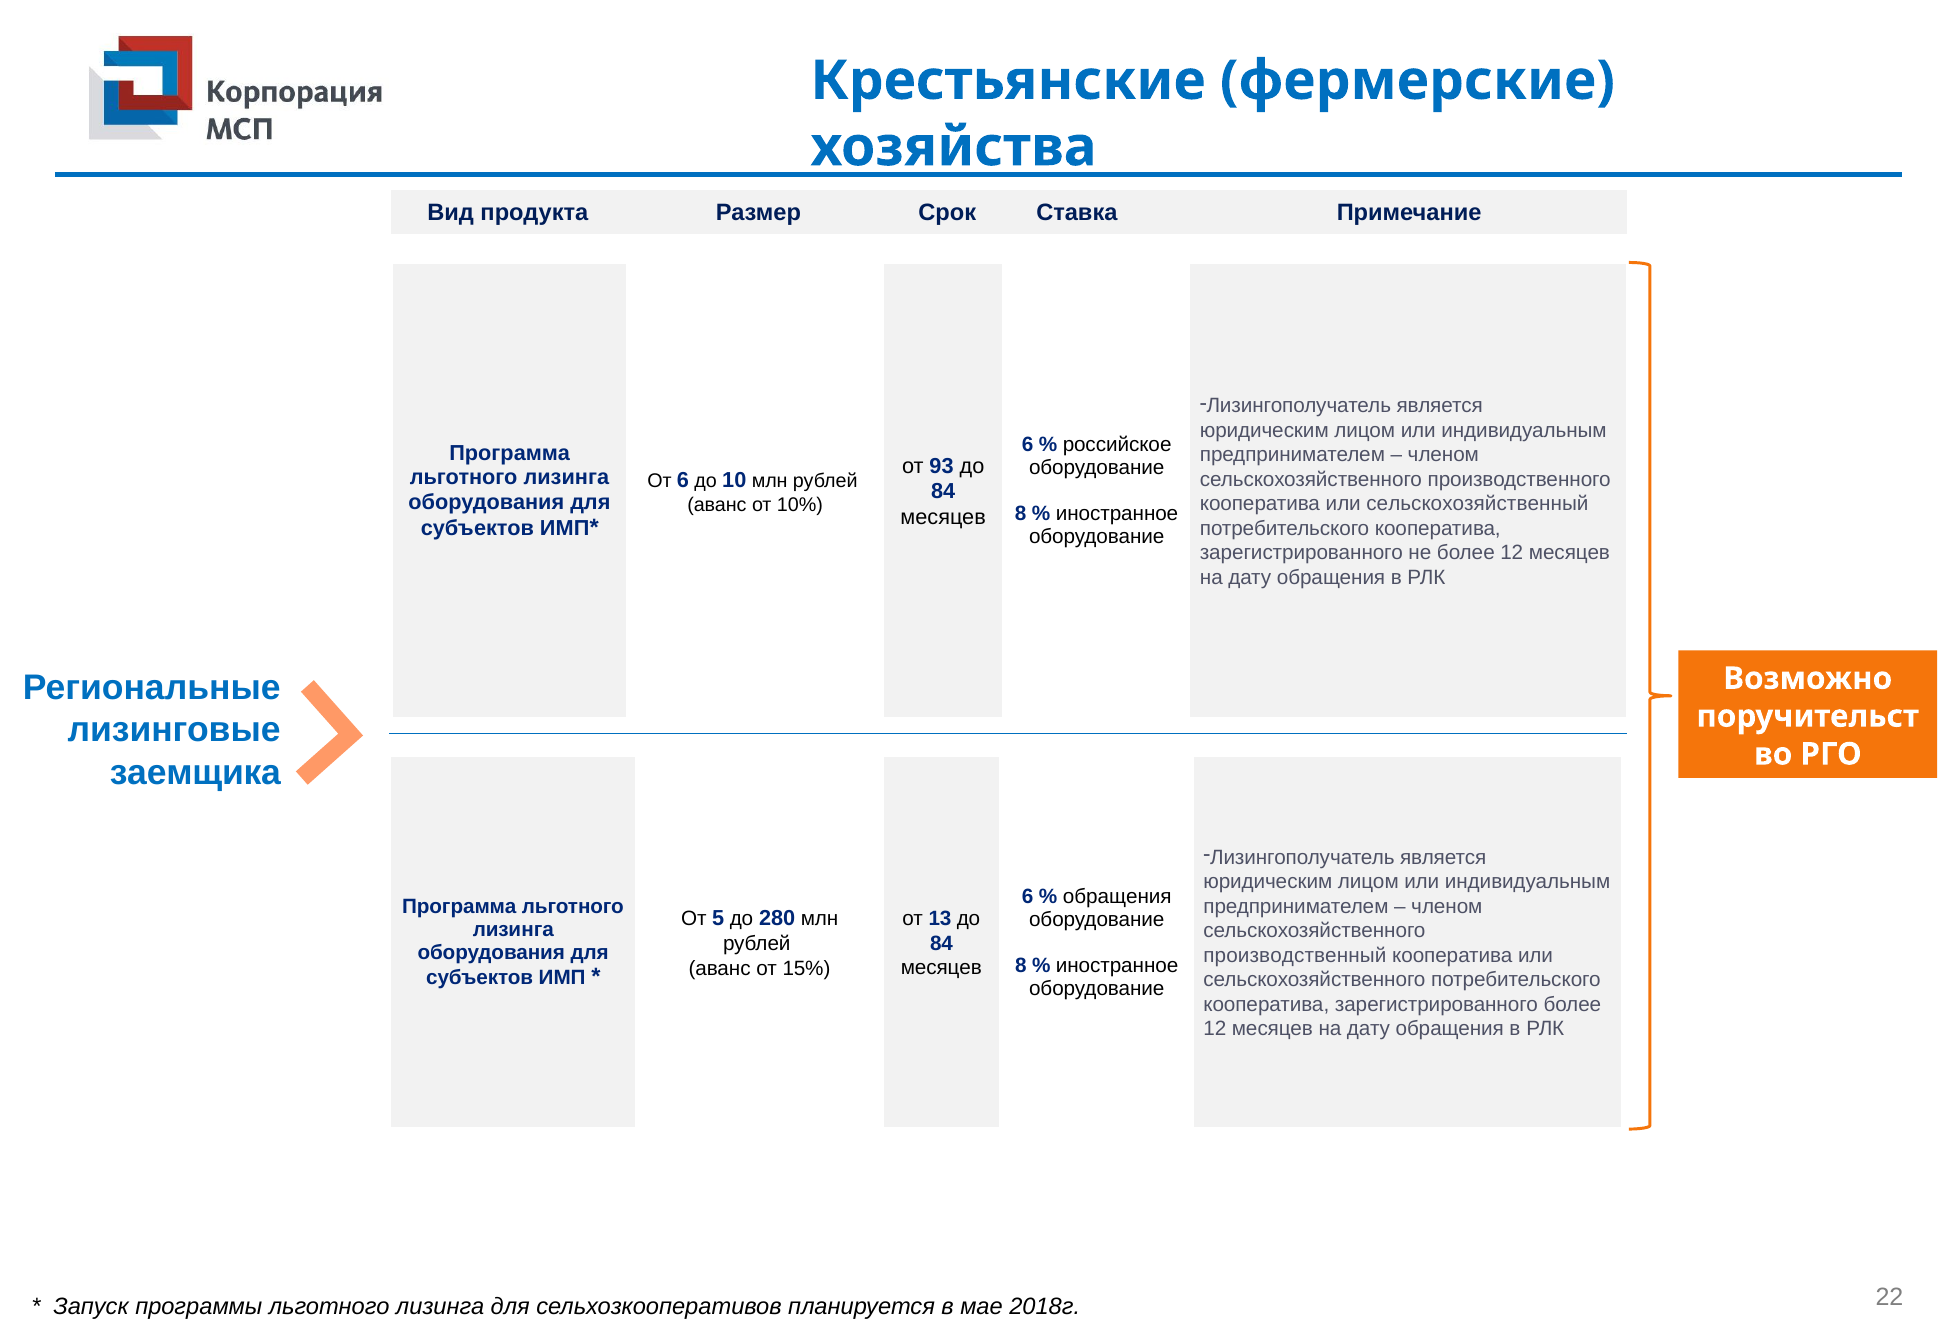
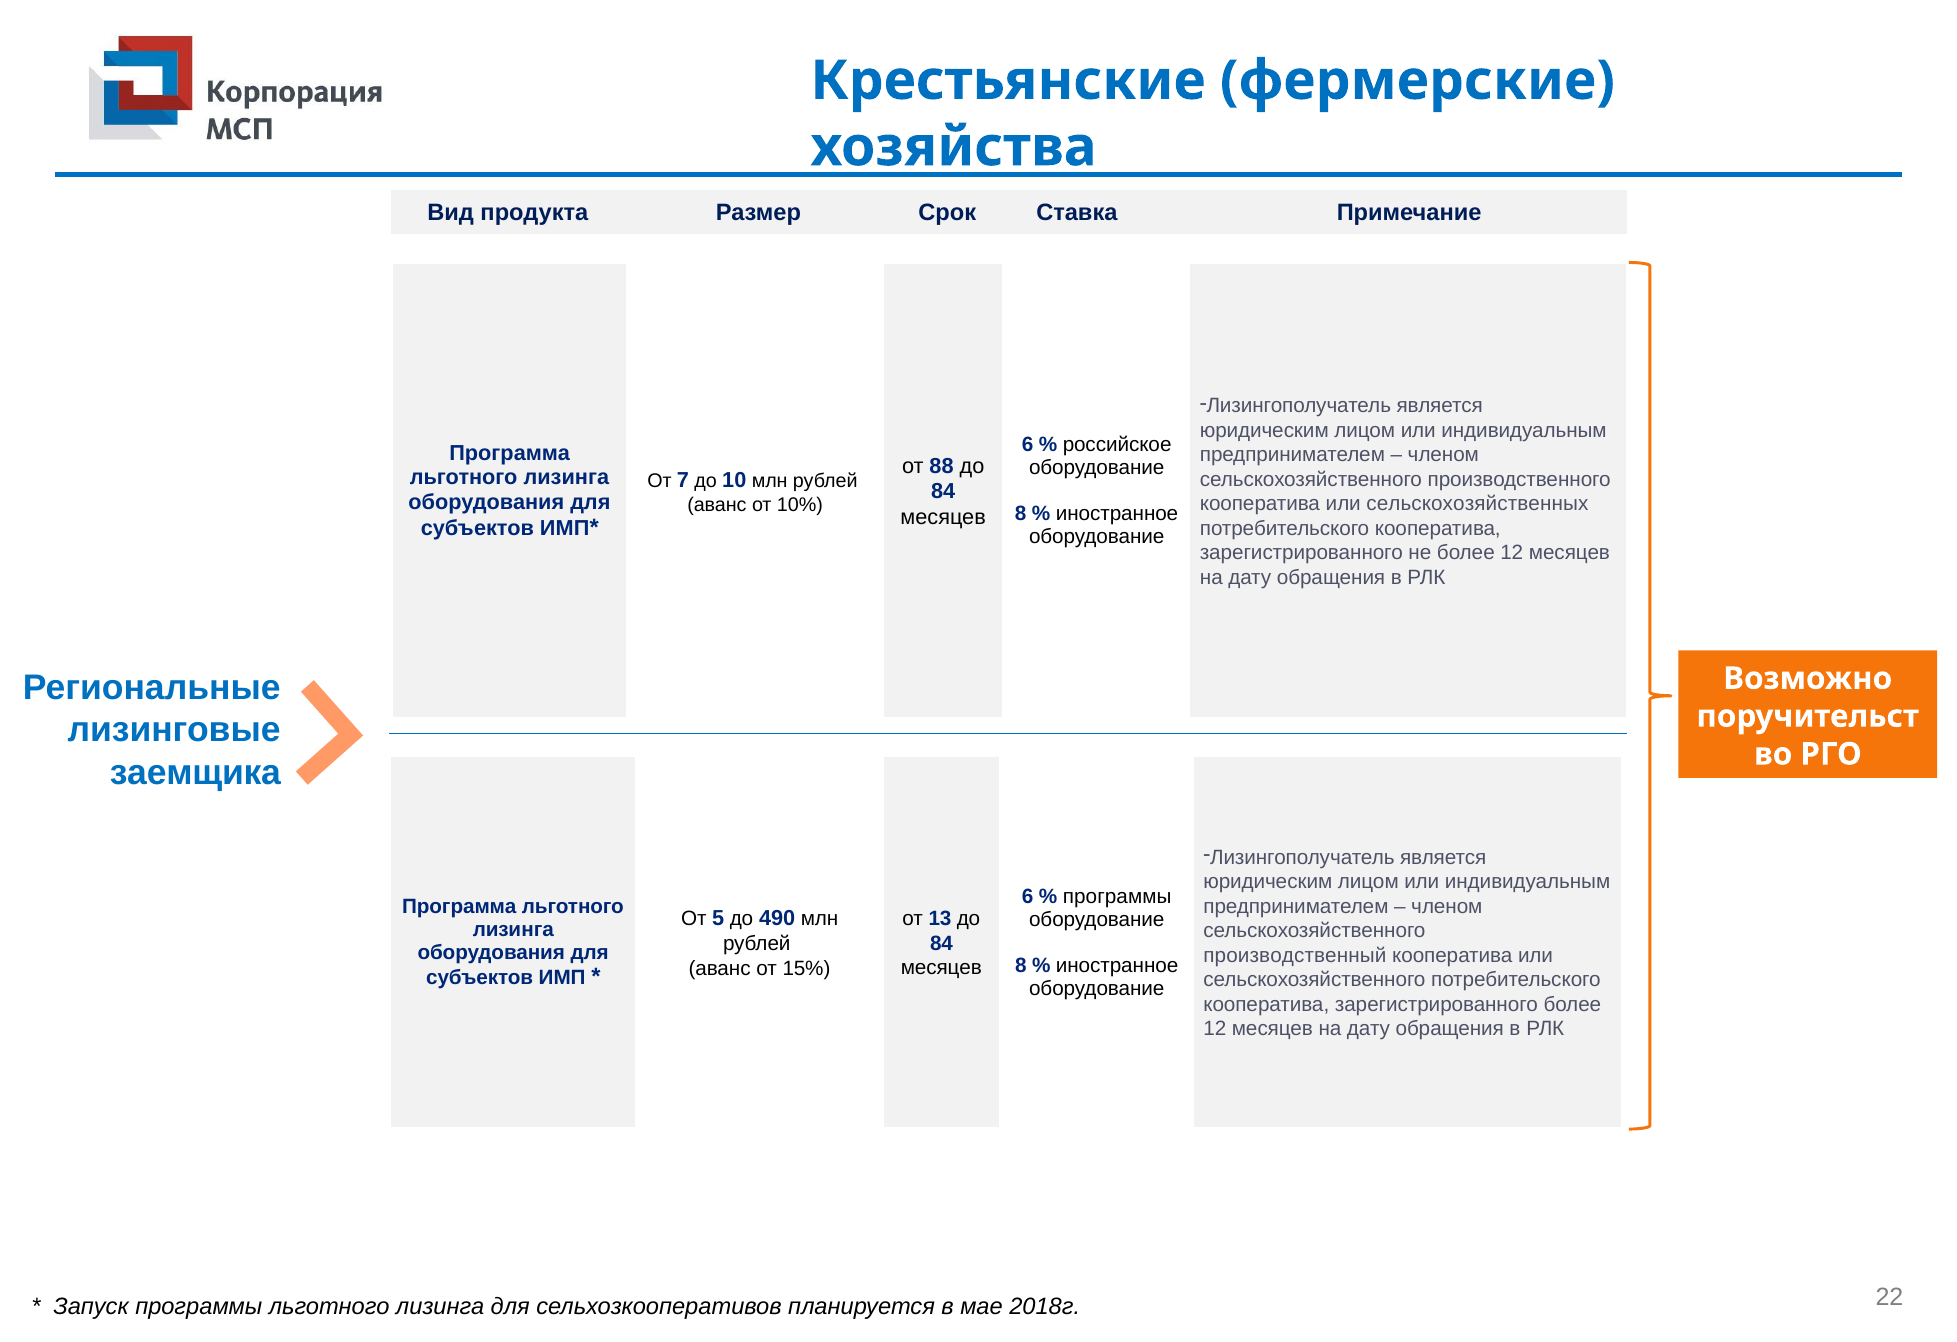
93: 93 -> 88
От 6: 6 -> 7
сельскохозяйственный: сельскохозяйственный -> сельскохозяйственных
обращения at (1117, 897): обращения -> программы
280: 280 -> 490
